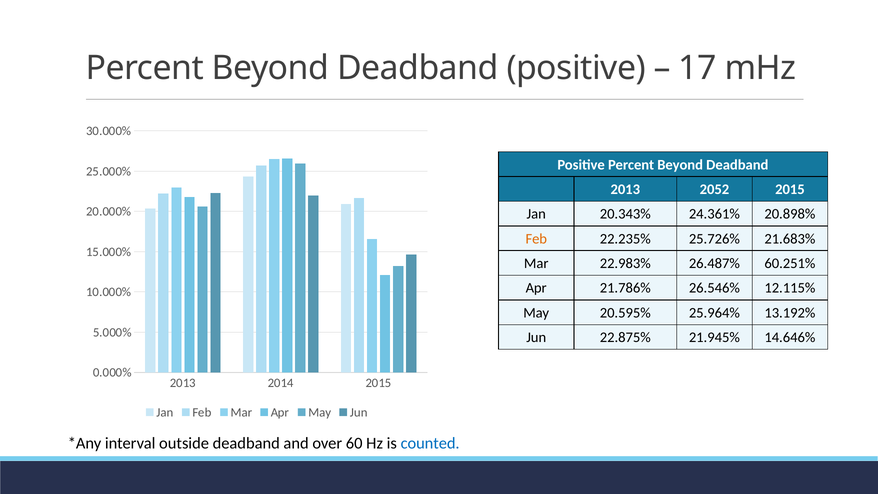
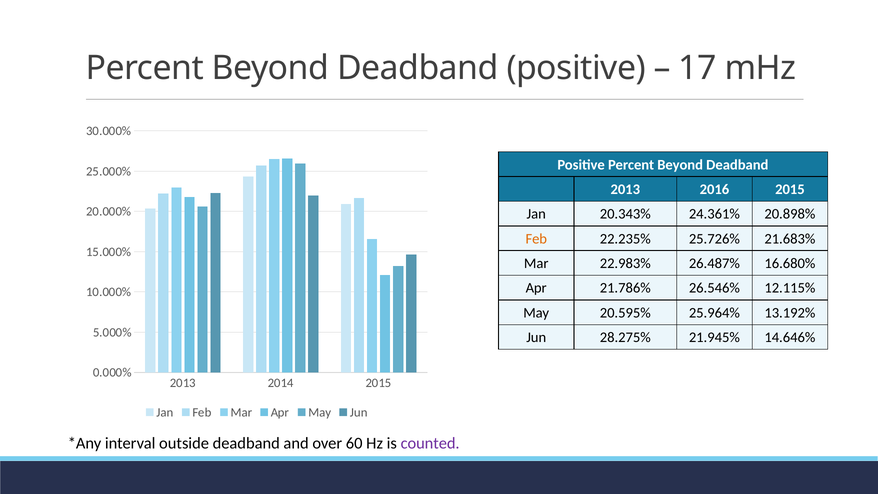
2052: 2052 -> 2016
60.251%: 60.251% -> 16.680%
22.875%: 22.875% -> 28.275%
counted colour: blue -> purple
